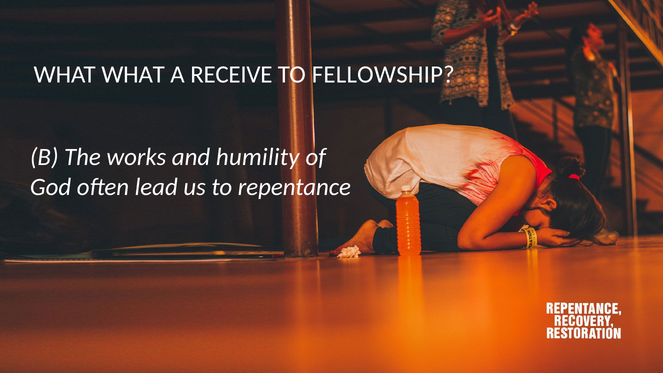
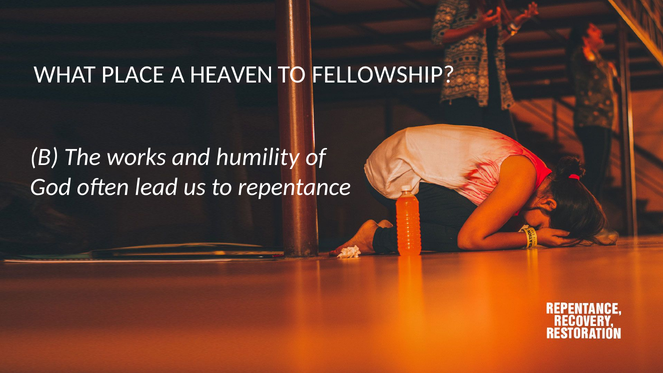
WHAT WHAT: WHAT -> PLACE
RECEIVE: RECEIVE -> HEAVEN
